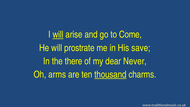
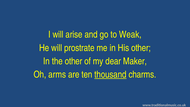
will at (58, 35) underline: present -> none
Come: Come -> Weak
His save: save -> other
the there: there -> other
Never: Never -> Maker
